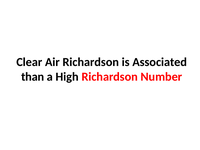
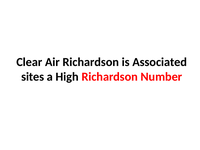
than: than -> sites
